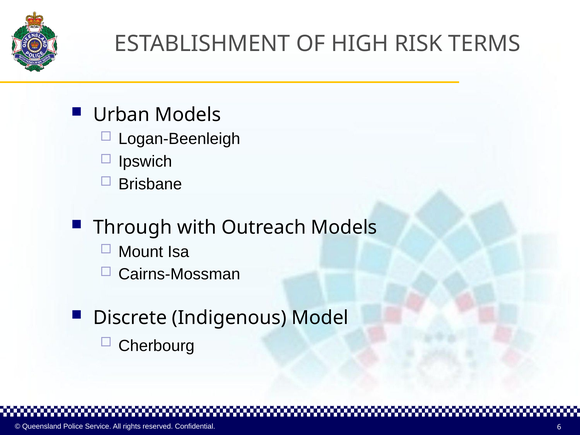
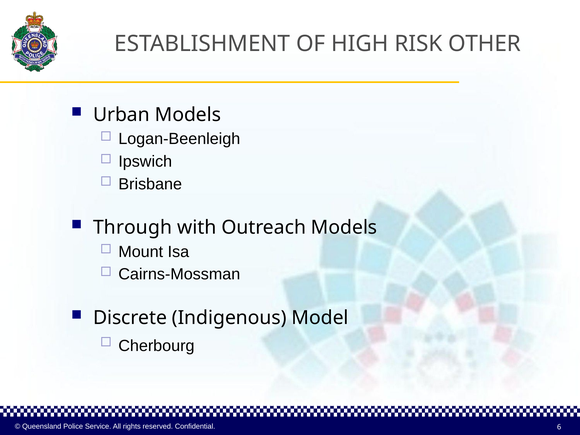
TERMS: TERMS -> OTHER
